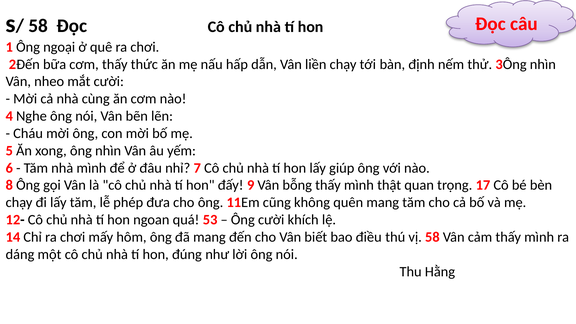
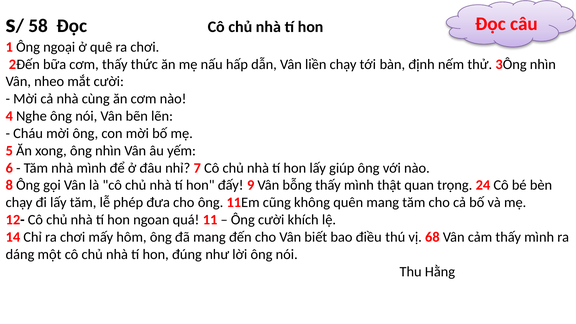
17: 17 -> 24
53: 53 -> 11
vị 58: 58 -> 68
